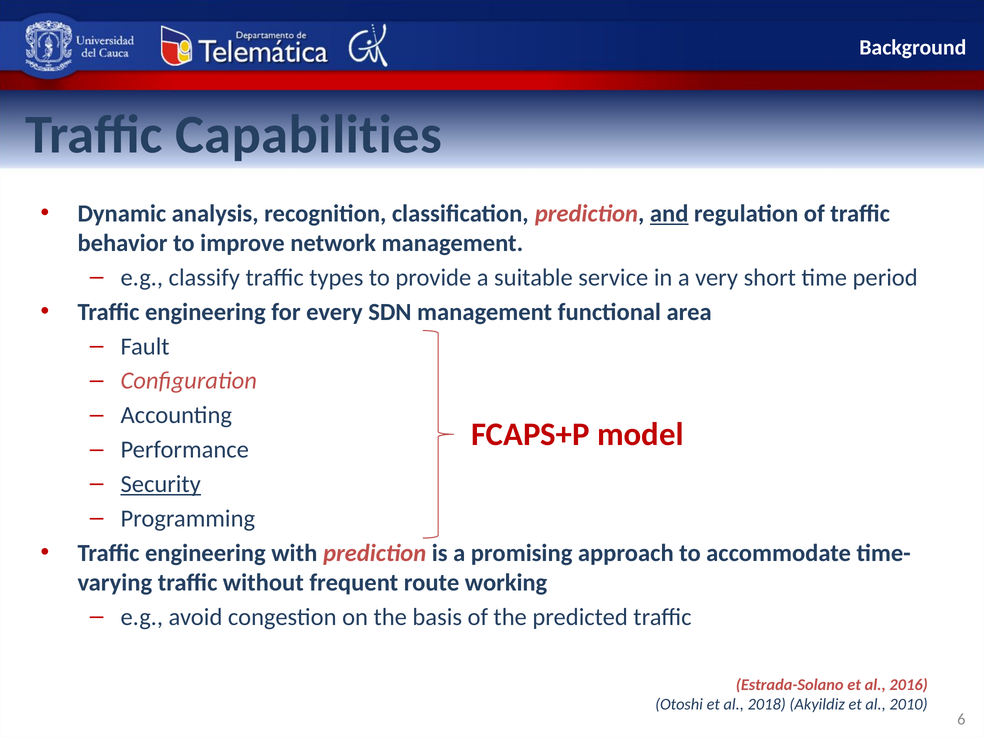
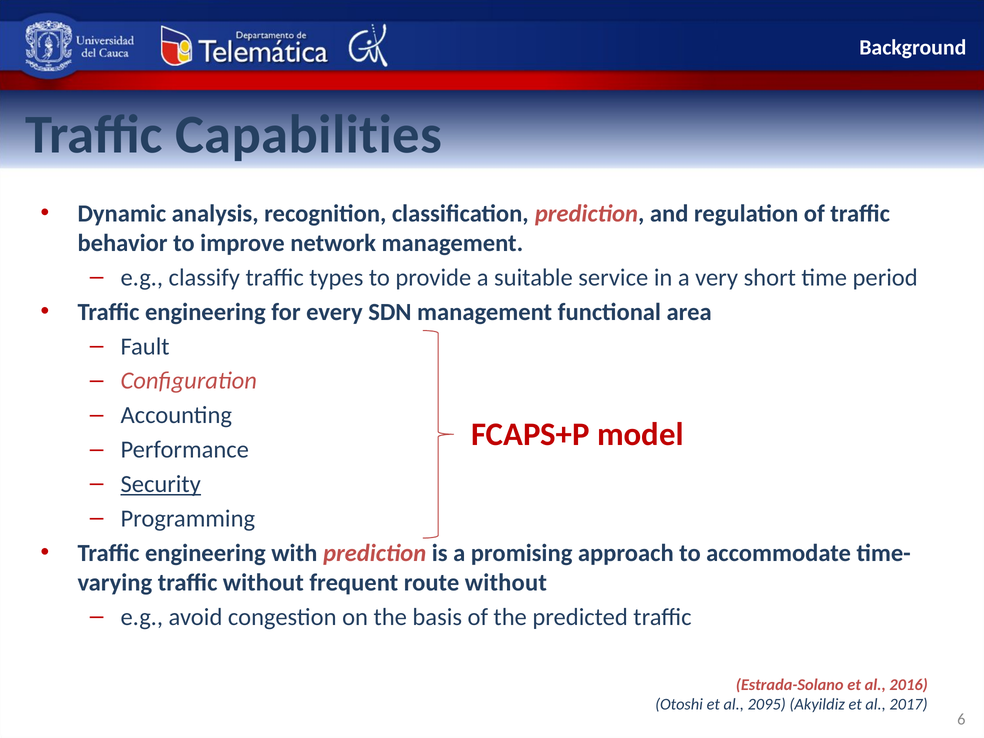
and underline: present -> none
route working: working -> without
2018: 2018 -> 2095
2010: 2010 -> 2017
